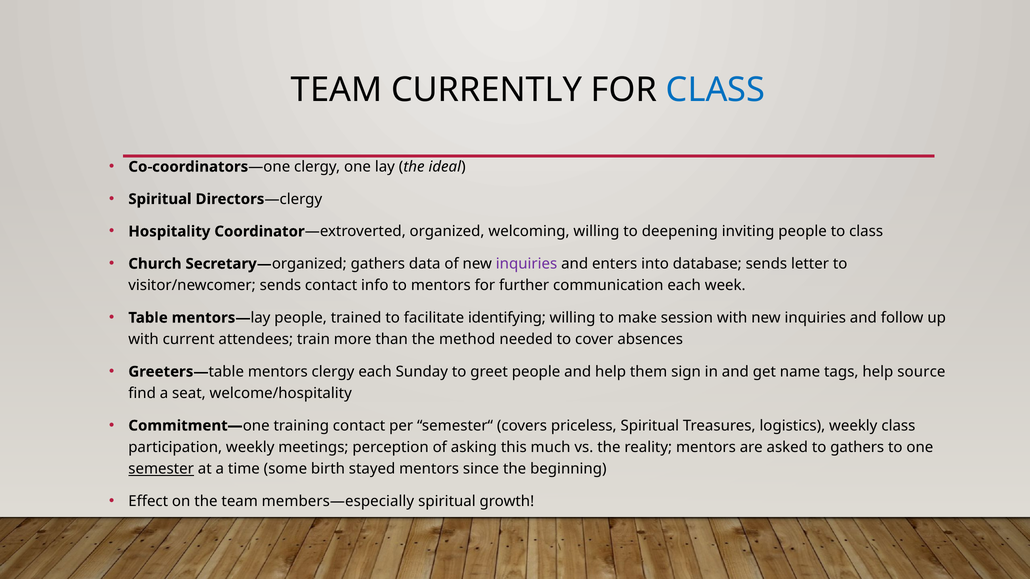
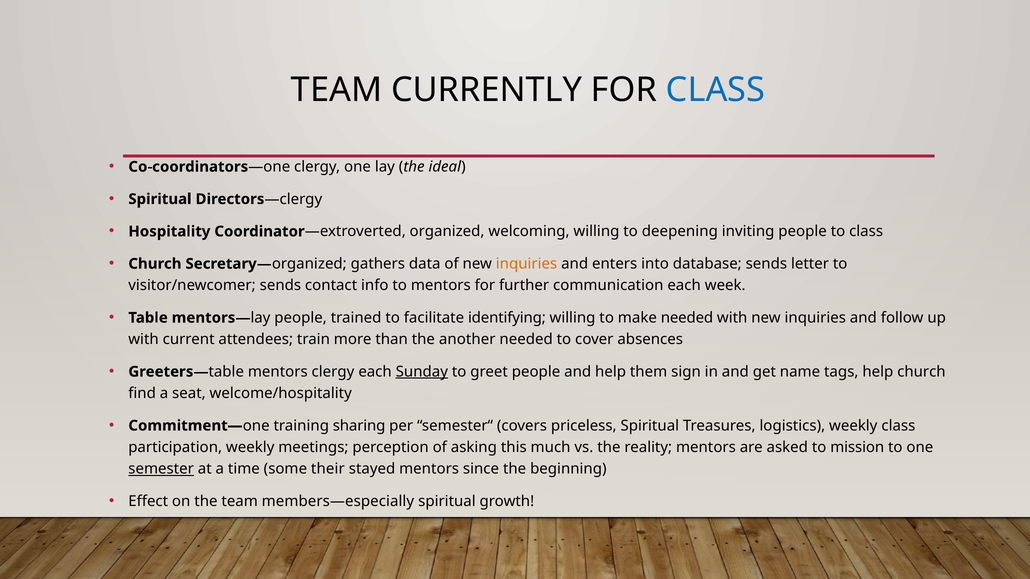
inquiries at (527, 264) colour: purple -> orange
make session: session -> needed
method: method -> another
Sunday underline: none -> present
help source: source -> church
training contact: contact -> sharing
to gathers: gathers -> mission
birth: birth -> their
